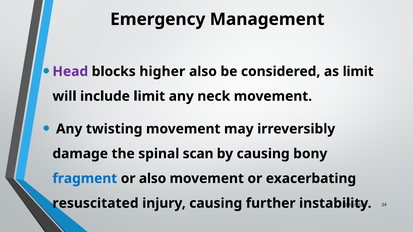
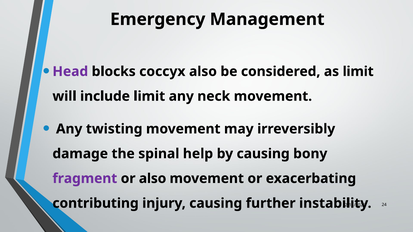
higher: higher -> coccyx
scan: scan -> help
fragment colour: blue -> purple
resuscitated: resuscitated -> contributing
